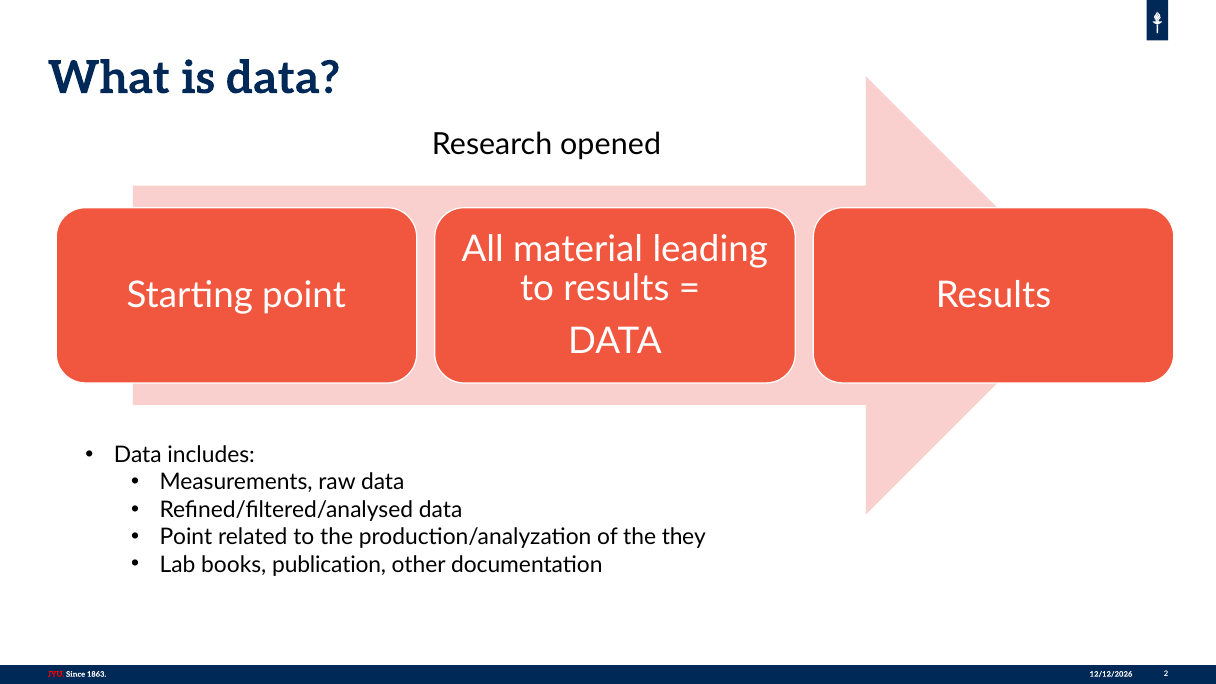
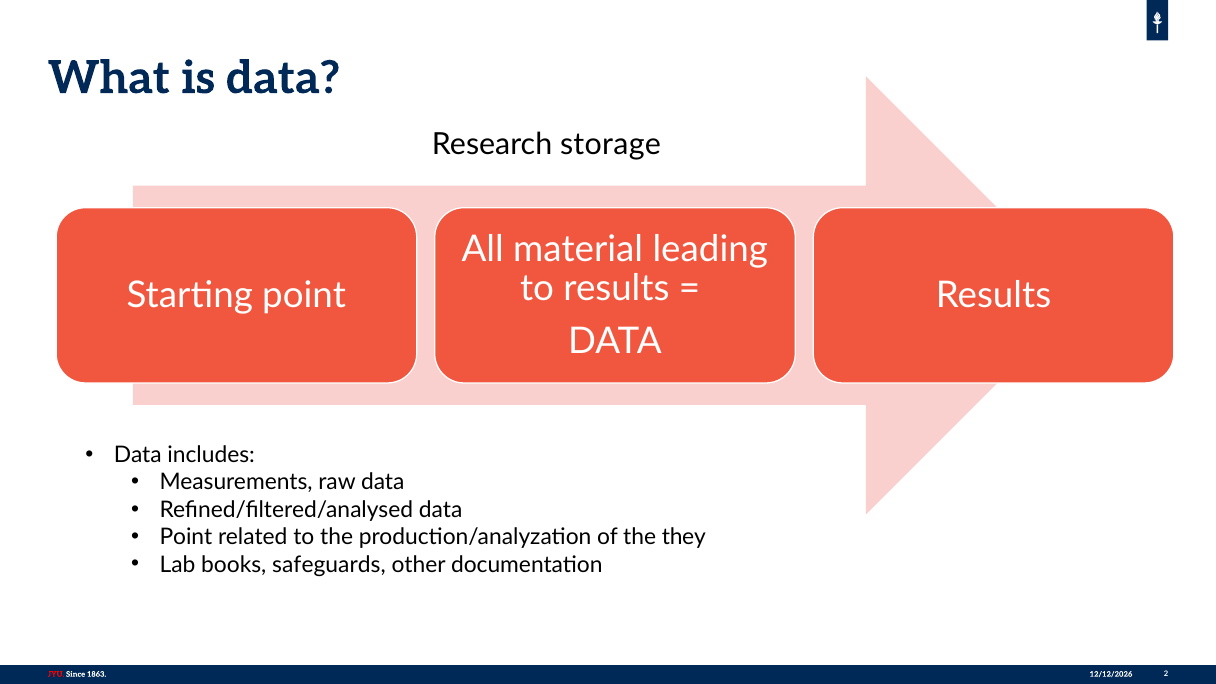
opened: opened -> storage
publication: publication -> safeguards
